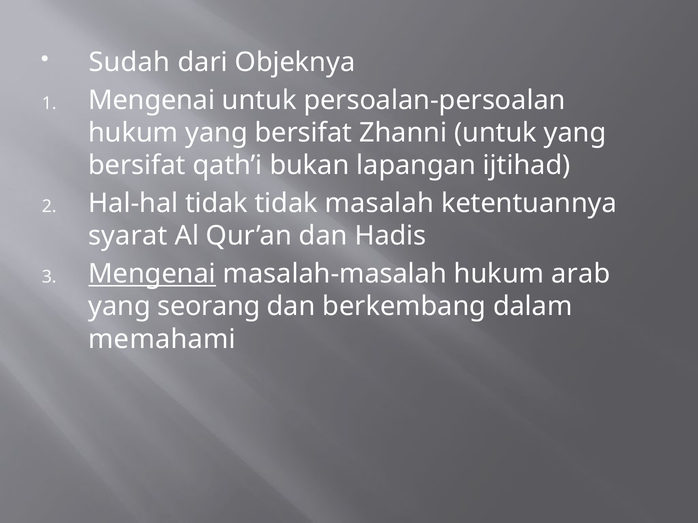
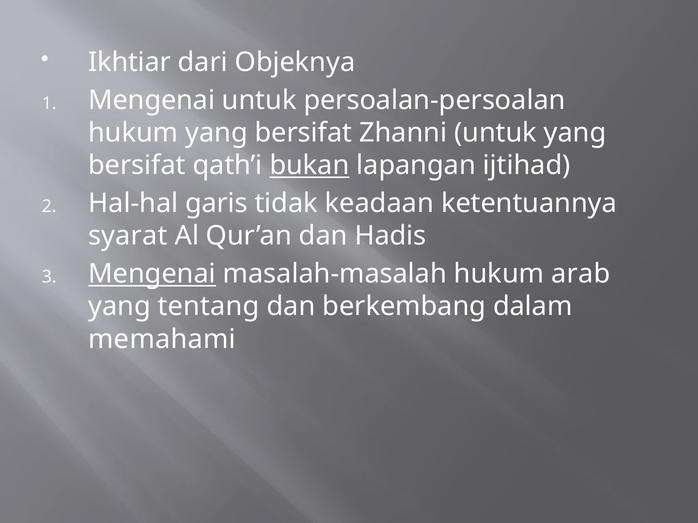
Sudah: Sudah -> Ikhtiar
bukan underline: none -> present
Hal-hal tidak: tidak -> garis
masalah: masalah -> keadaan
seorang: seorang -> tentang
